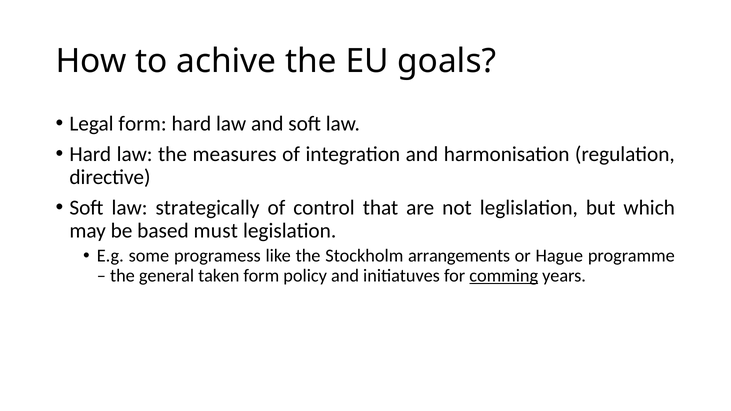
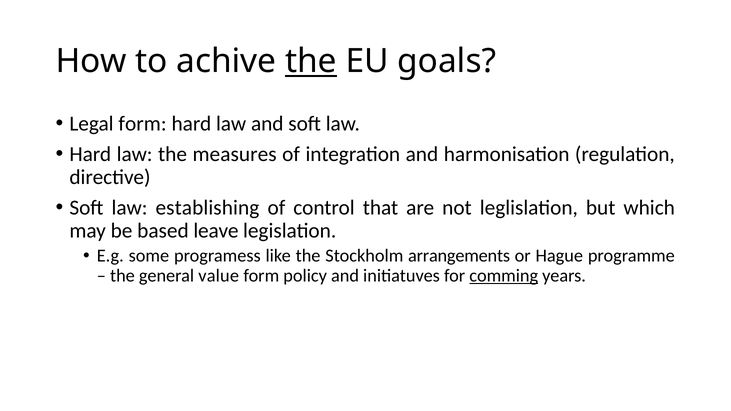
the at (311, 61) underline: none -> present
strategically: strategically -> establishing
must: must -> leave
taken: taken -> value
